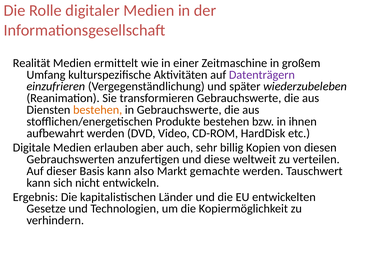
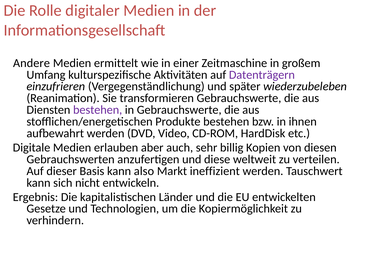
Realität: Realität -> Andere
bestehen at (98, 110) colour: orange -> purple
gemachte: gemachte -> ineffizient
